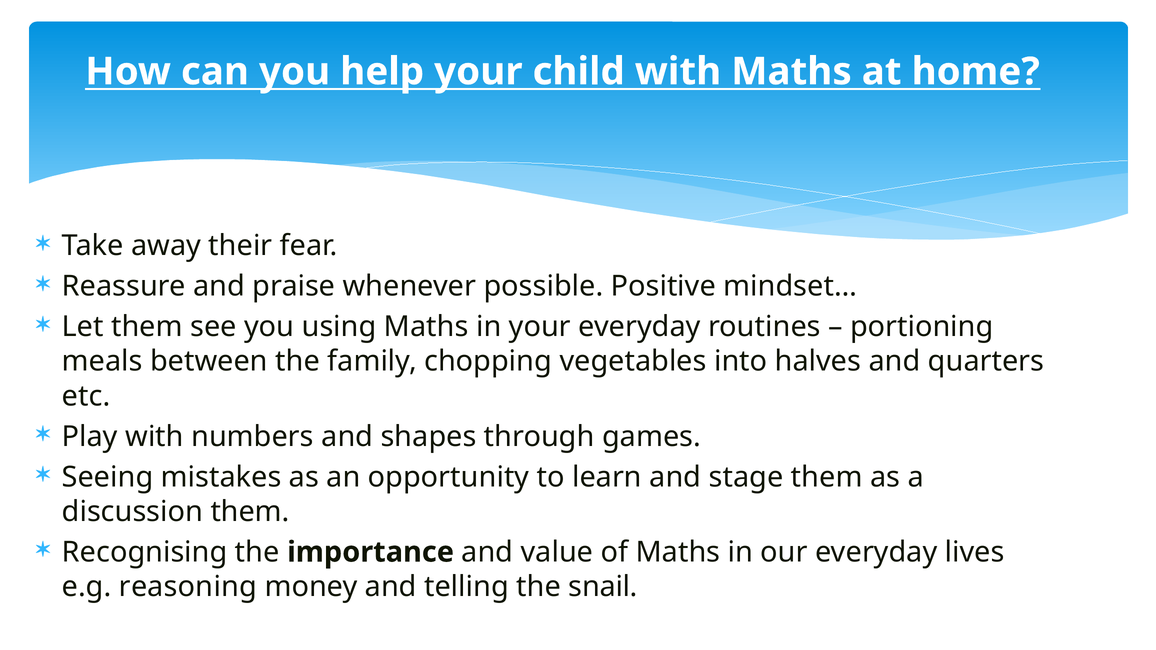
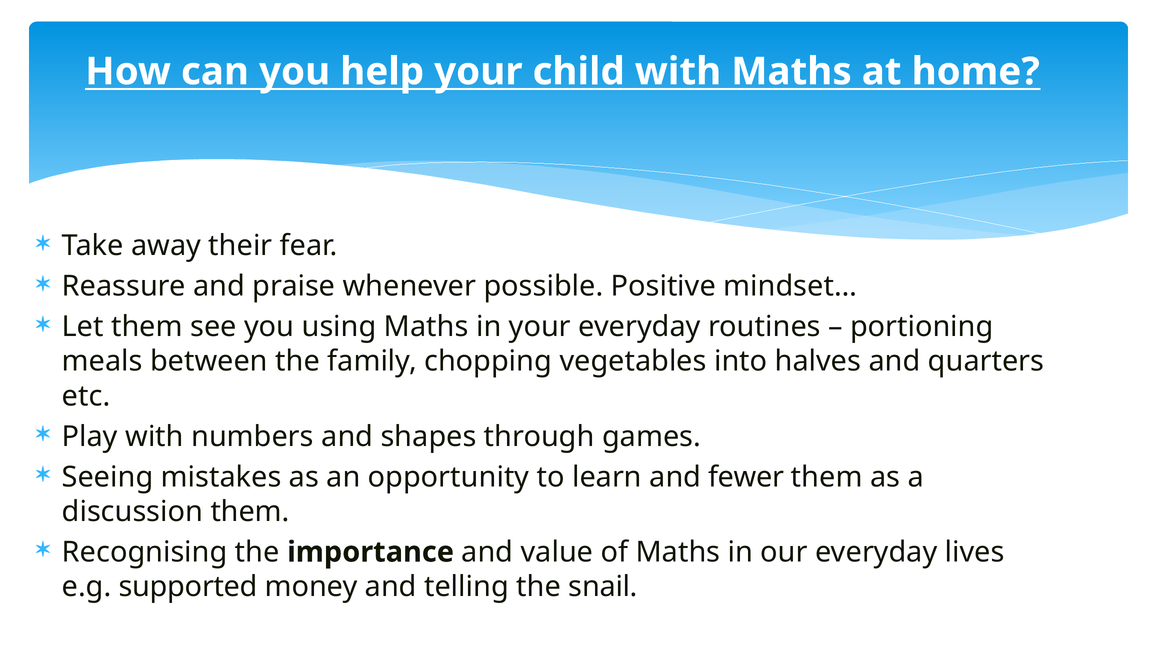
stage: stage -> fewer
reasoning: reasoning -> supported
